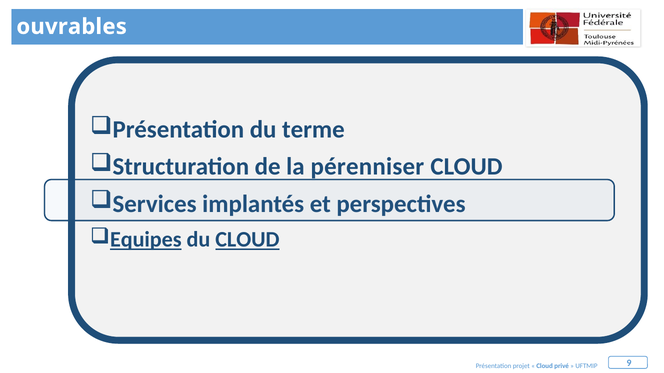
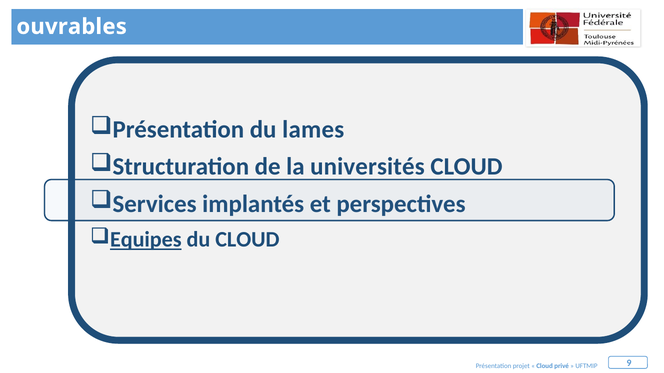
terme: terme -> lames
pérenniser: pérenniser -> universités
CLOUD at (247, 240) underline: present -> none
